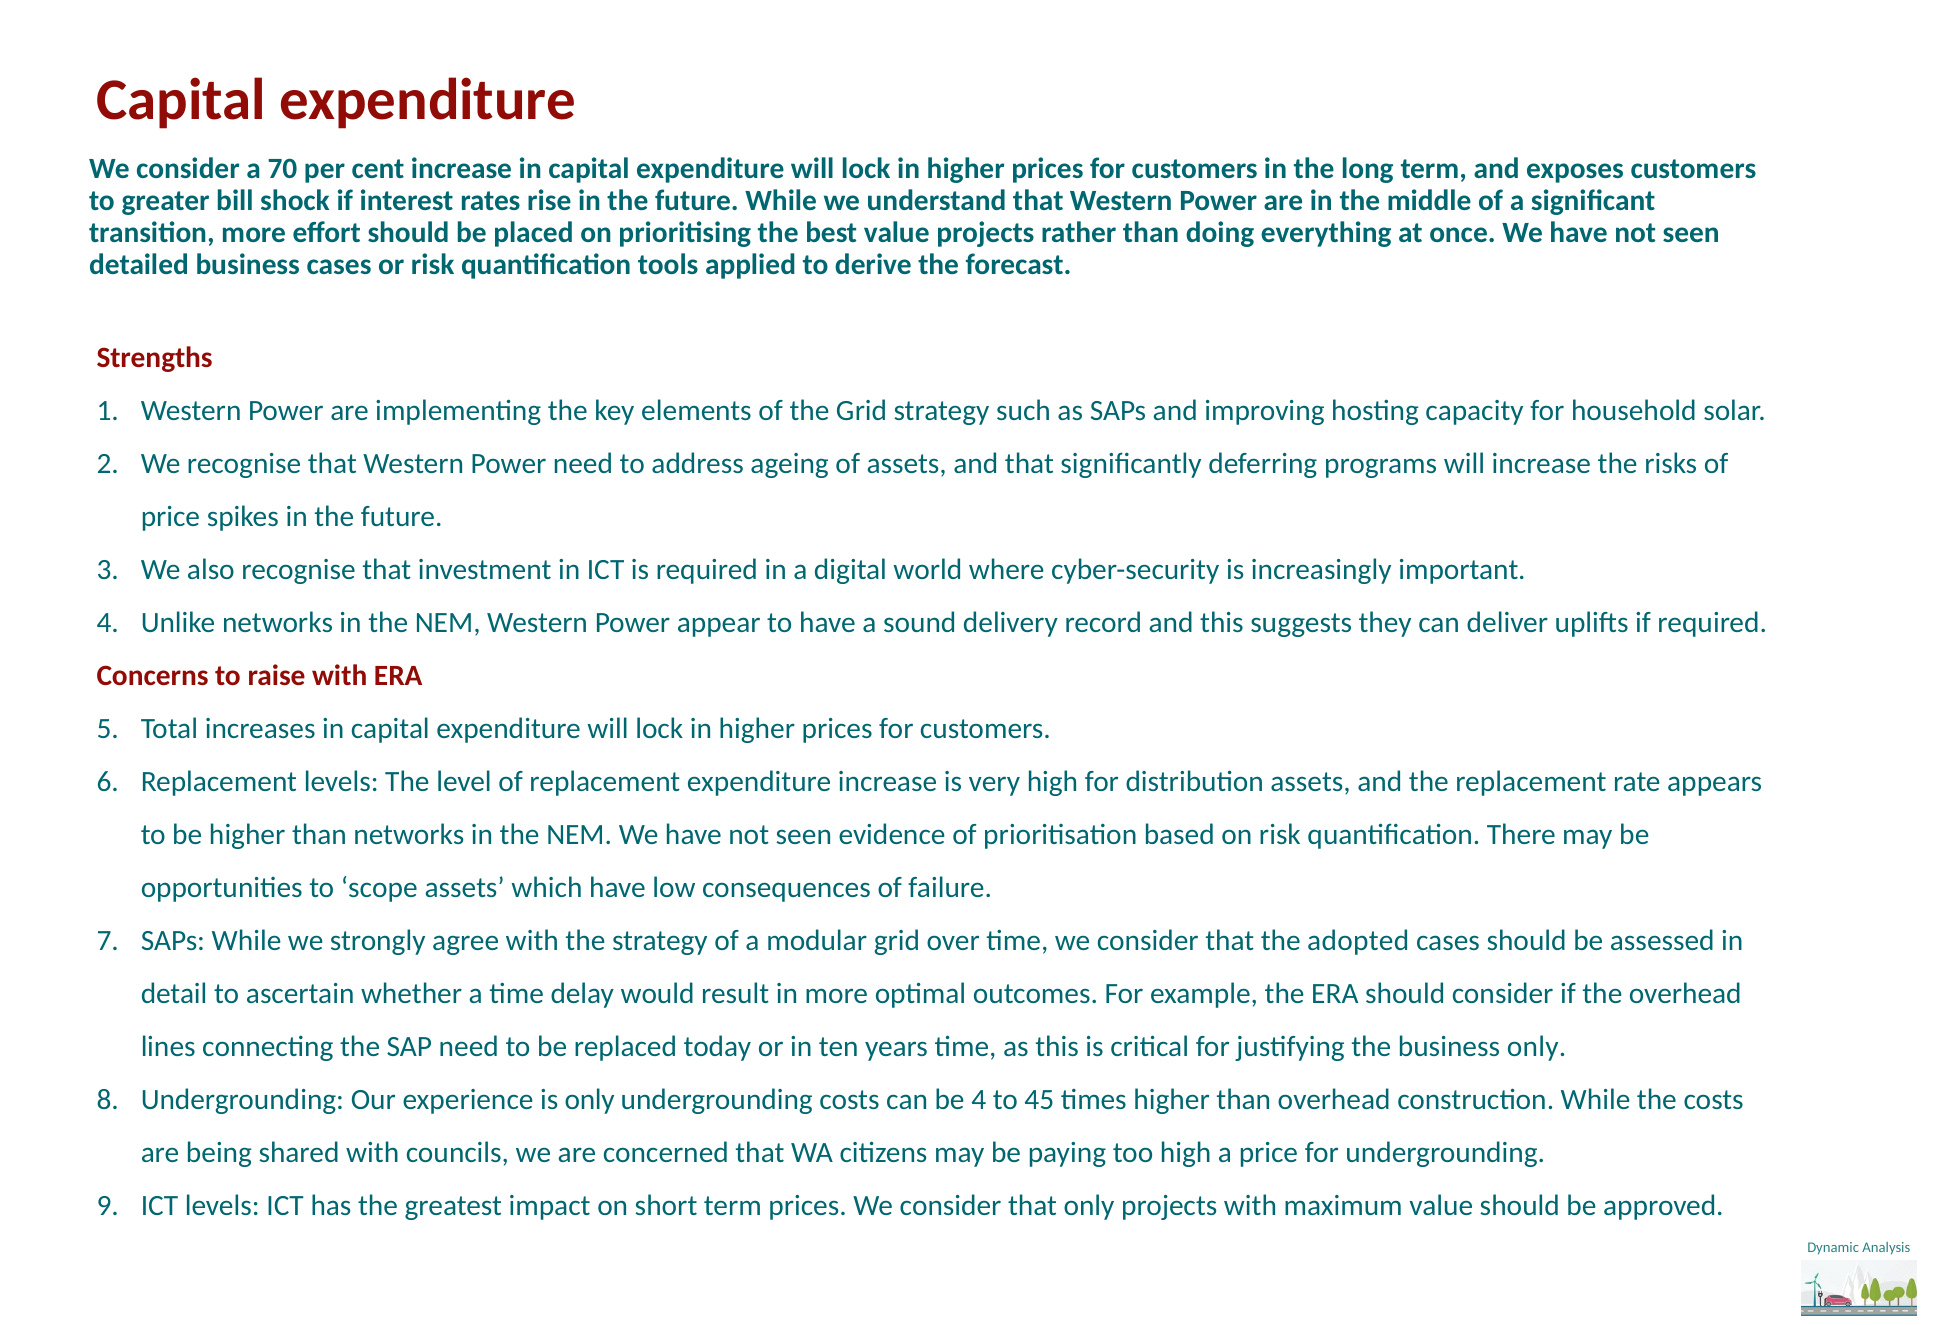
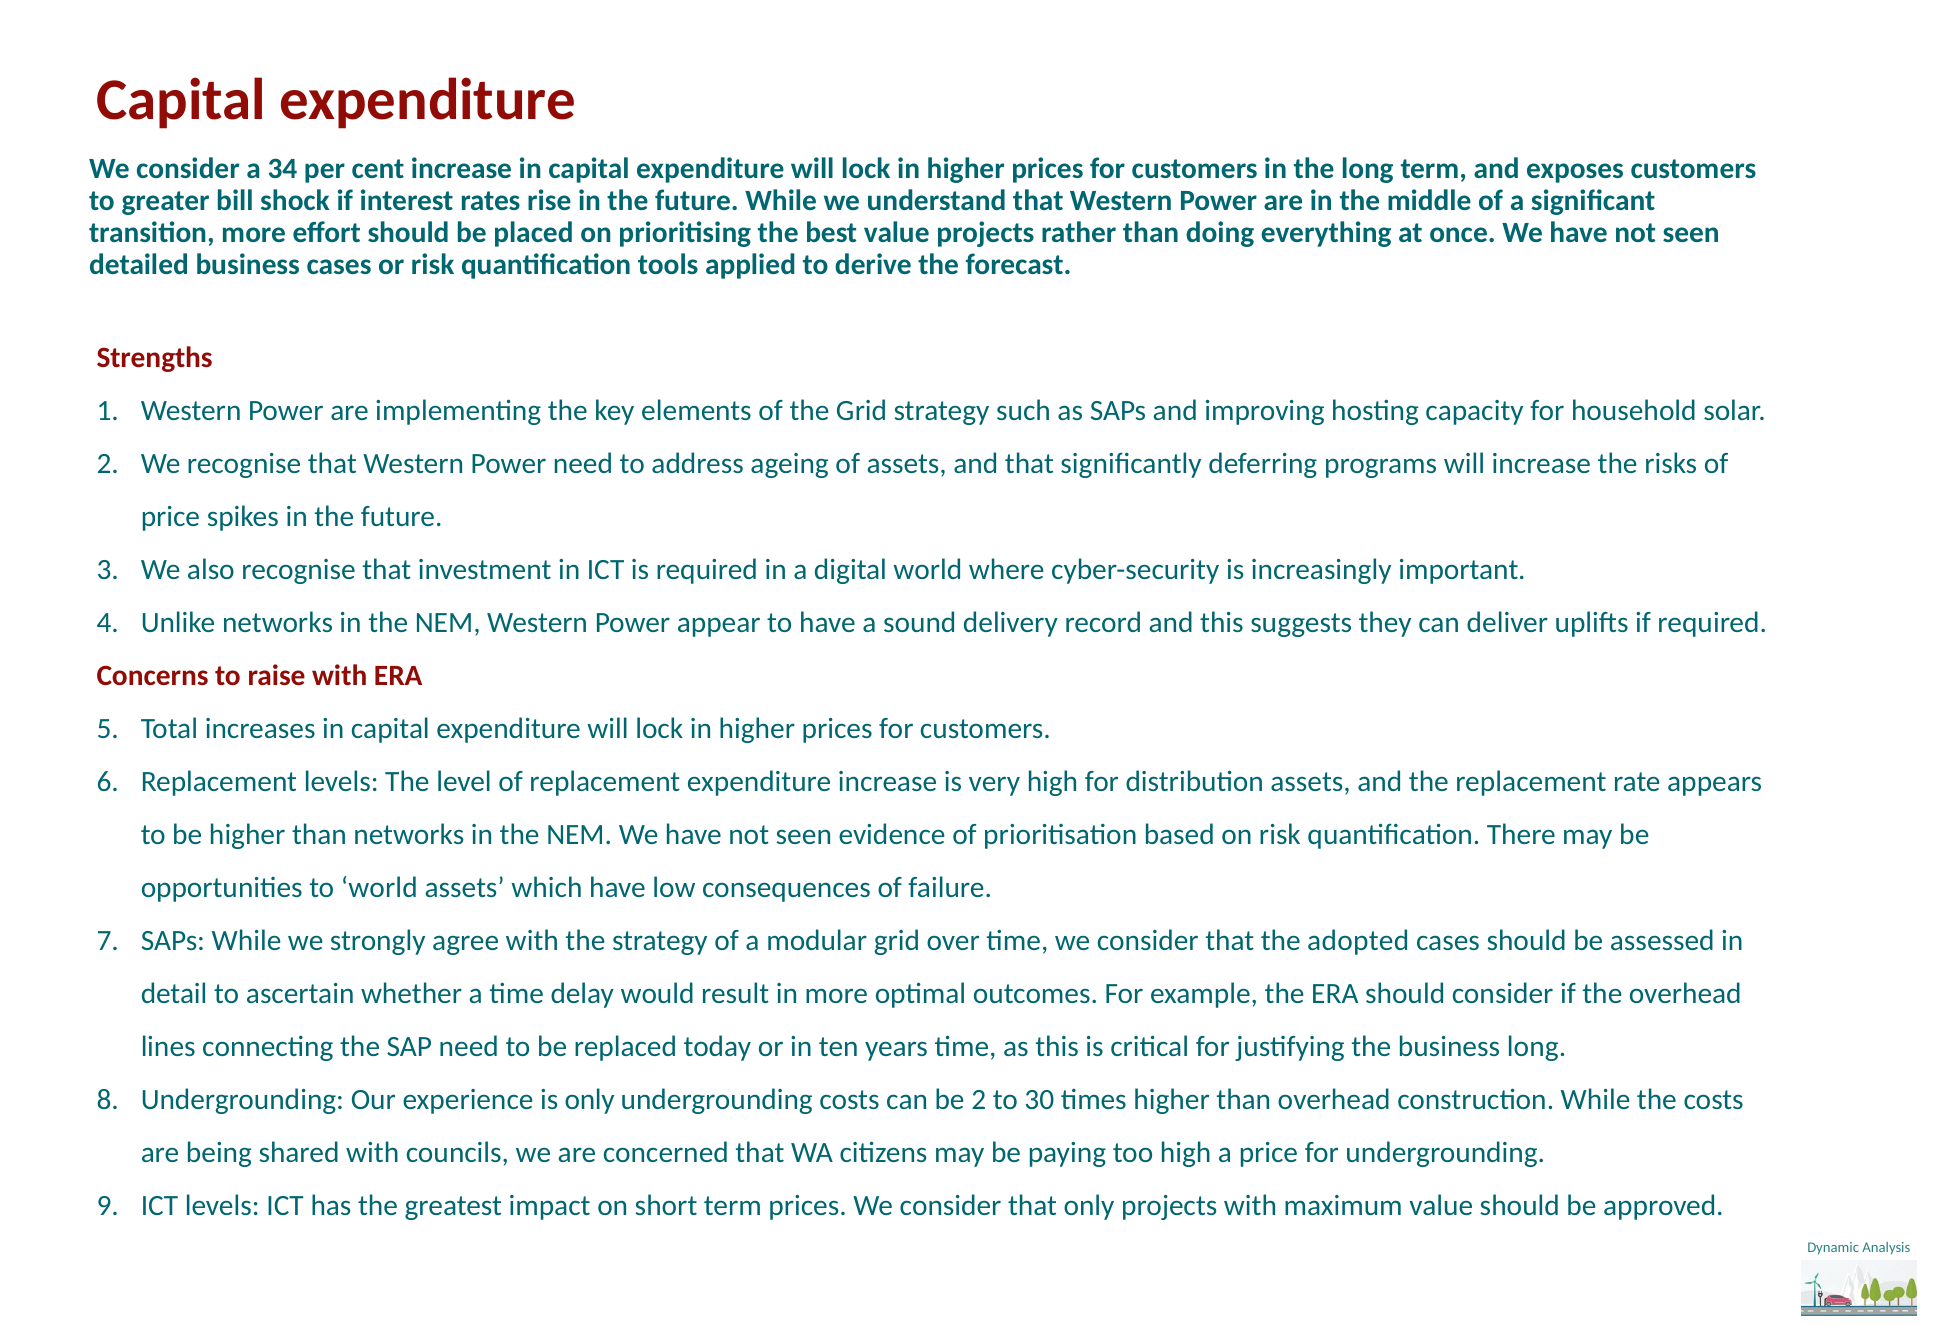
70: 70 -> 34
to scope: scope -> world
business only: only -> long
be 4: 4 -> 2
45: 45 -> 30
